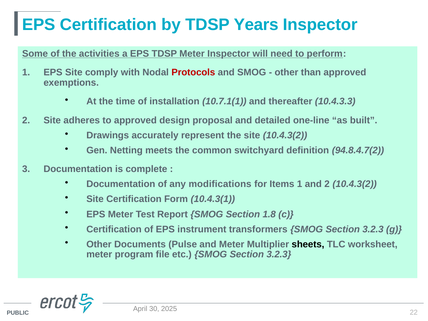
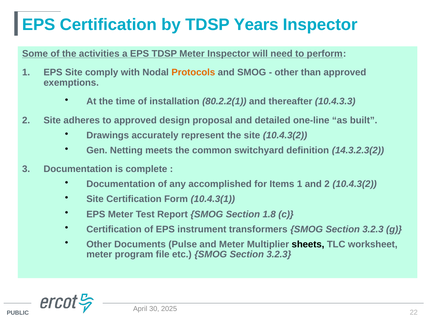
Protocols colour: red -> orange
10.7.1(1: 10.7.1(1 -> 80.2.2(1
94.8.4.7(2: 94.8.4.7(2 -> 14.3.2.3(2
modifications: modifications -> accomplished
